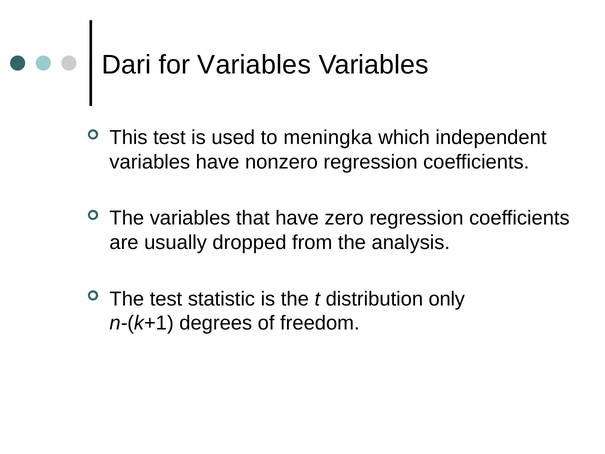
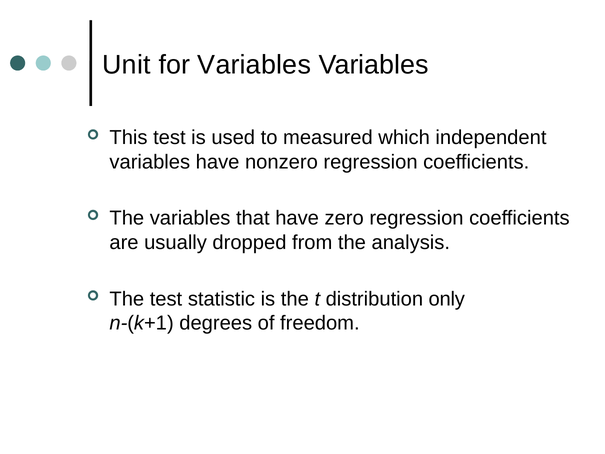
Dari: Dari -> Unit
meningka: meningka -> measured
